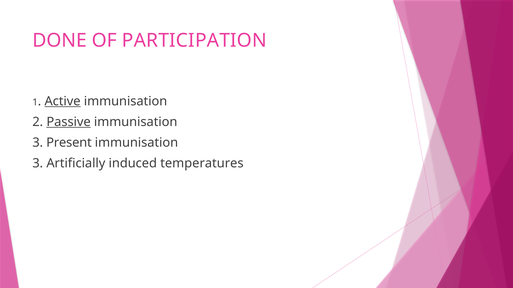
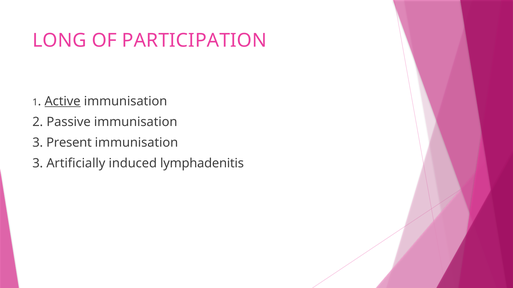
DONE: DONE -> LONG
Passive underline: present -> none
temperatures: temperatures -> lymphadenitis
